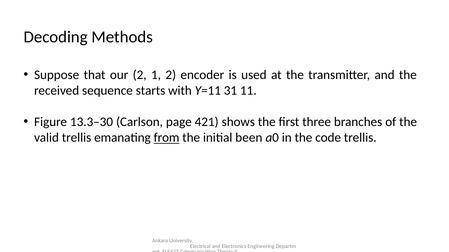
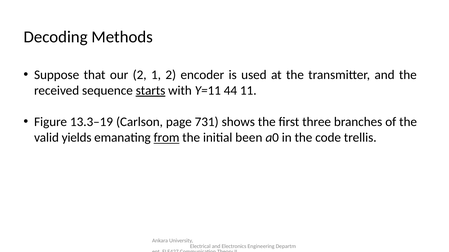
starts underline: none -> present
31: 31 -> 44
13.3–30: 13.3–30 -> 13.3–19
421: 421 -> 731
valid trellis: trellis -> yields
